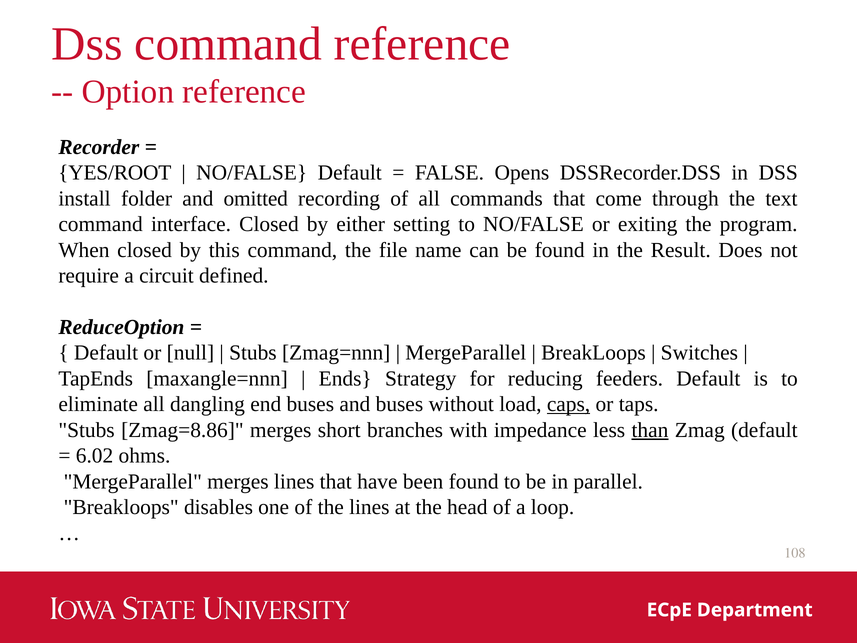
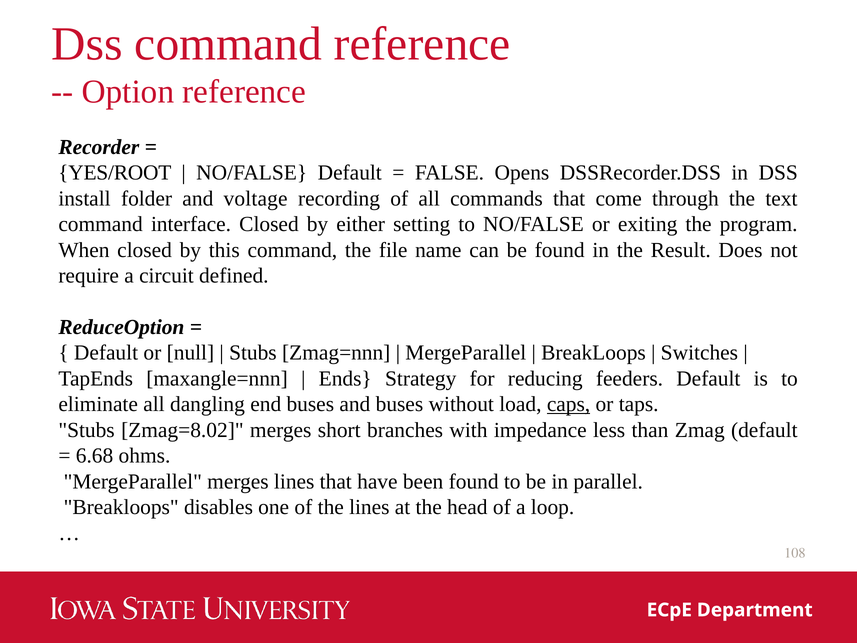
omitted: omitted -> voltage
Zmag=8.86: Zmag=8.86 -> Zmag=8.02
than underline: present -> none
6.02: 6.02 -> 6.68
